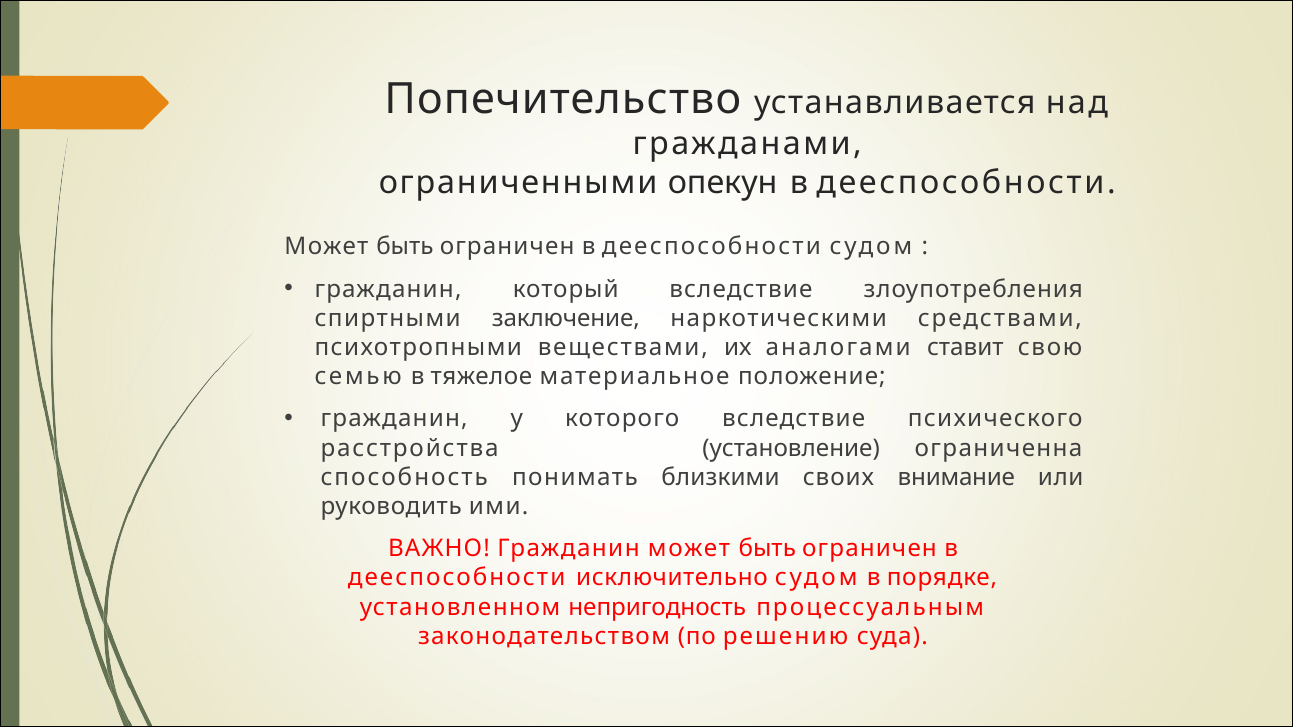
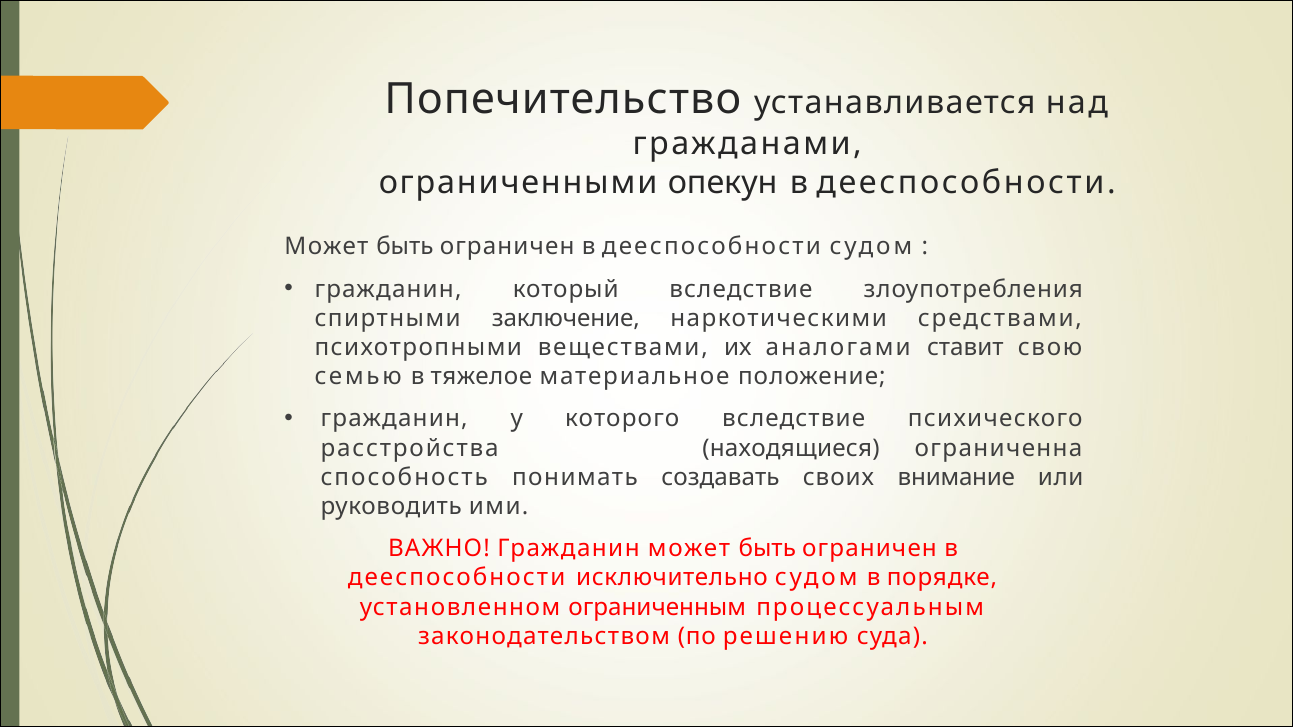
установление: установление -> находящиеся
близкими: близкими -> создавать
непригодность: непригодность -> ограниченным
